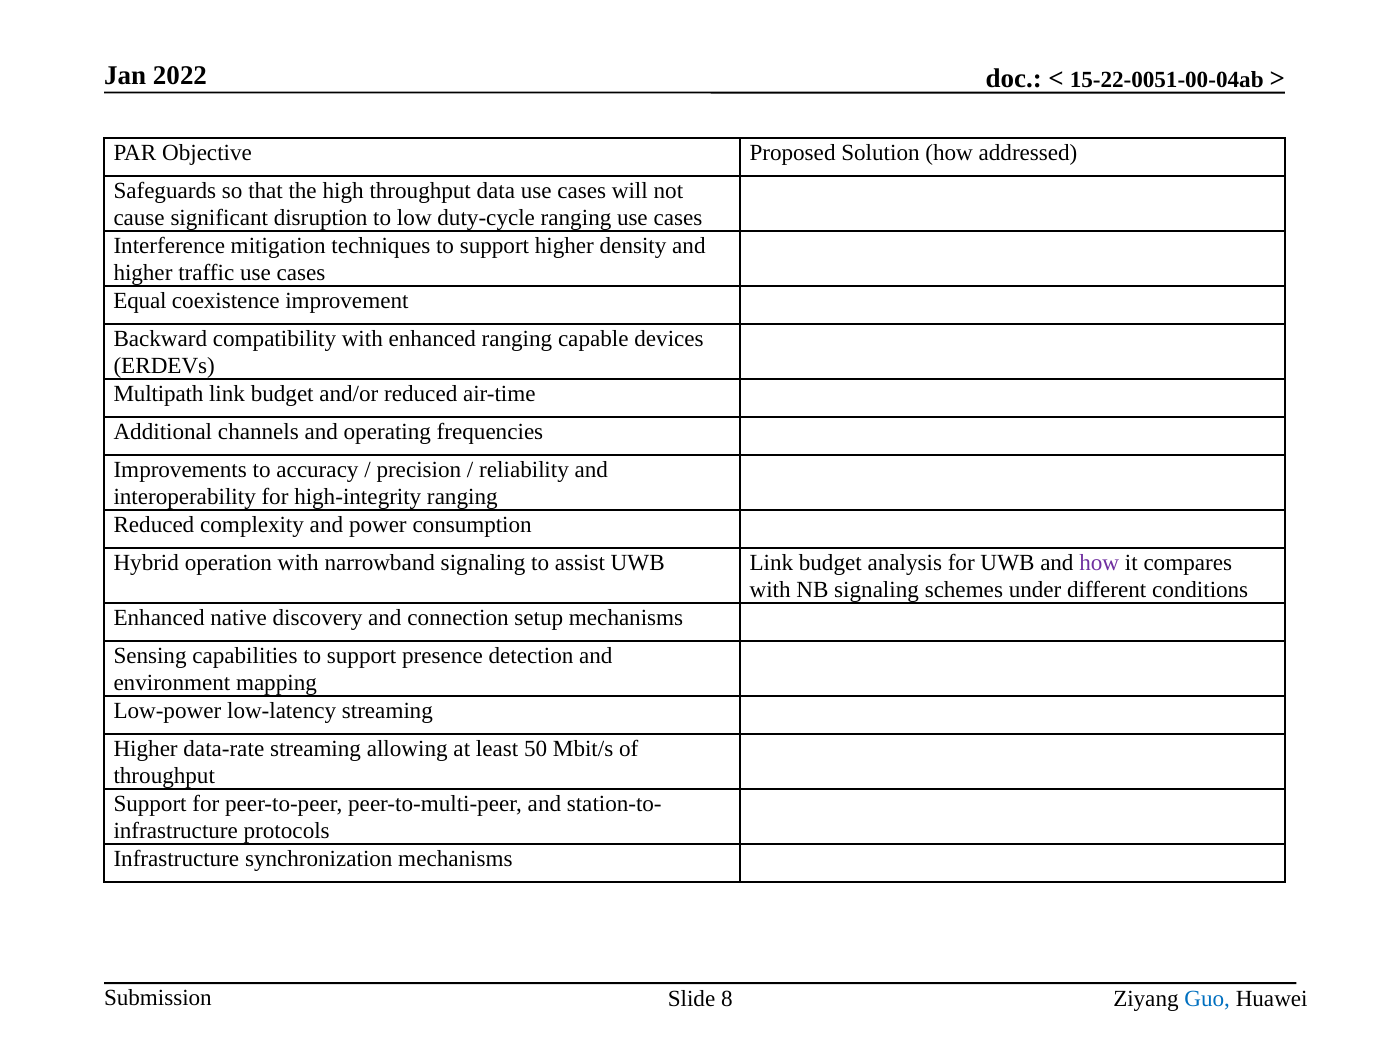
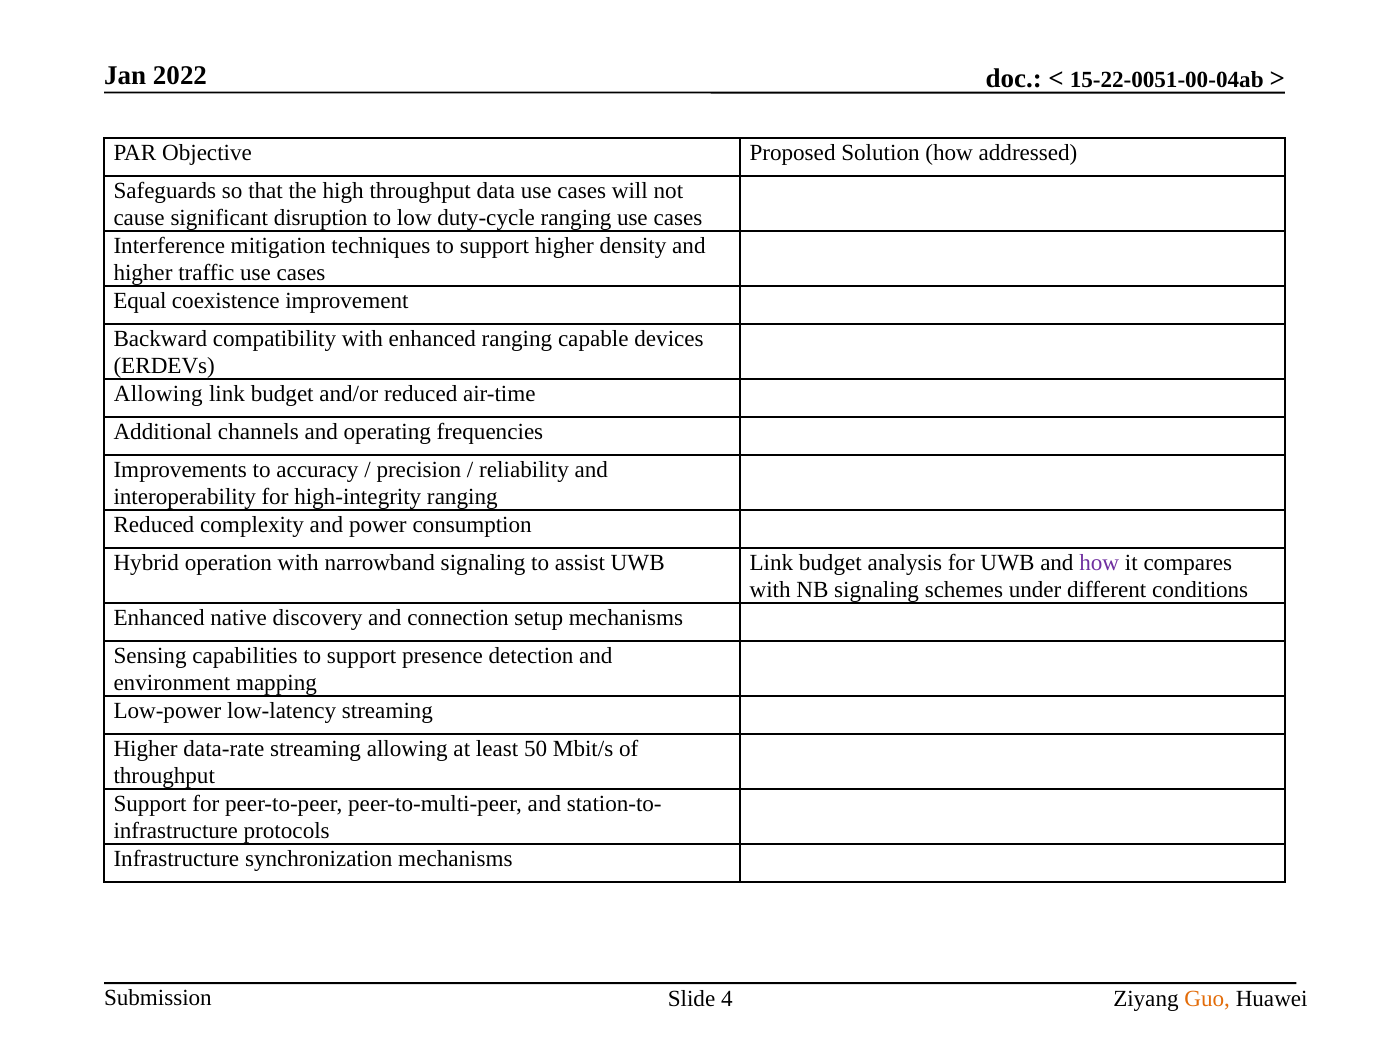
Multipath at (159, 394): Multipath -> Allowing
8: 8 -> 4
Guo colour: blue -> orange
